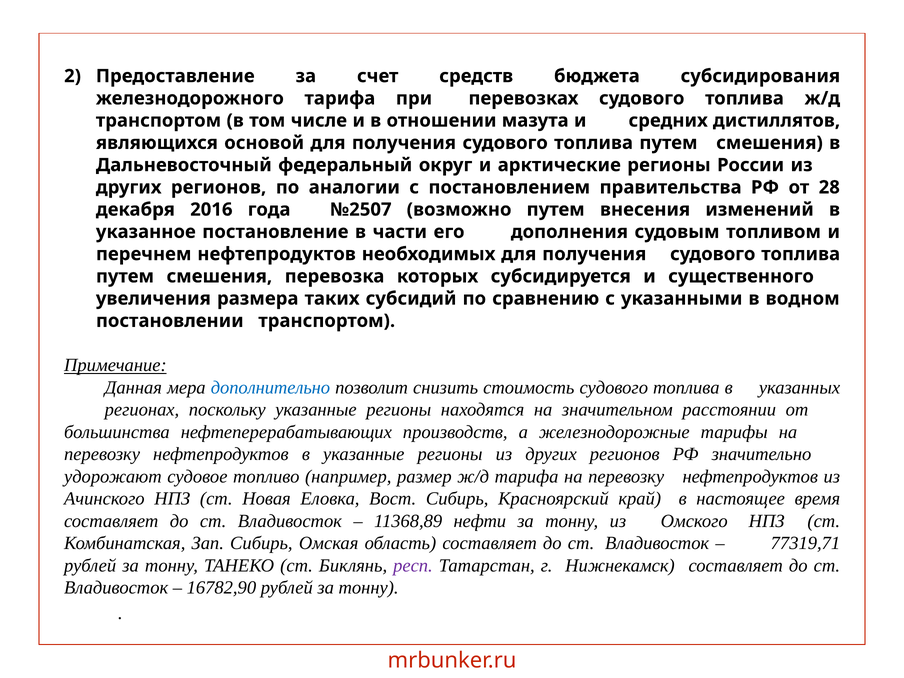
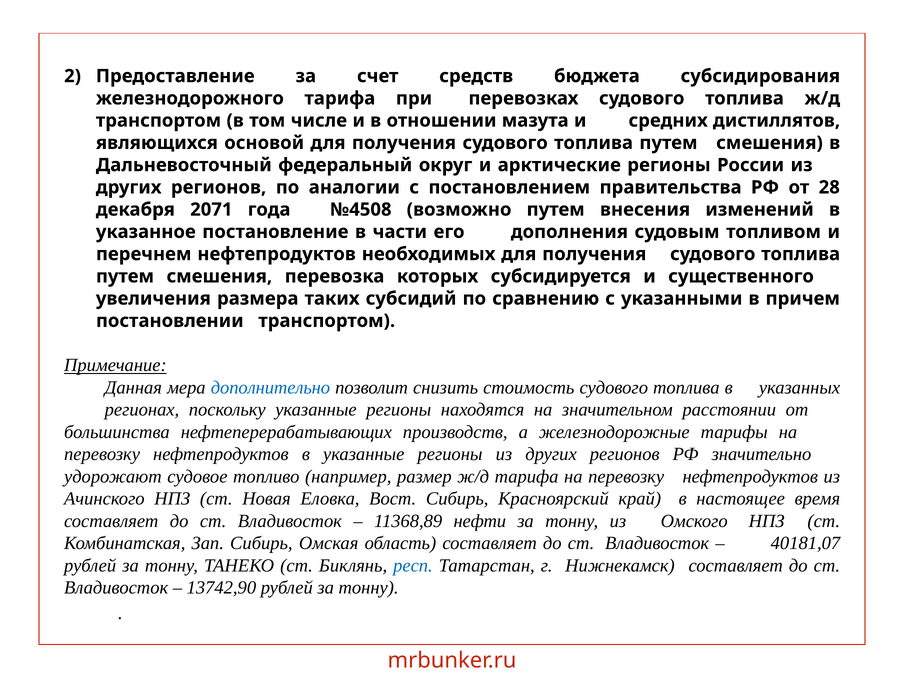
2016: 2016 -> 2071
№2507: №2507 -> №4508
водном: водном -> причем
77319,71: 77319,71 -> 40181,07
респ colour: purple -> blue
16782,90: 16782,90 -> 13742,90
